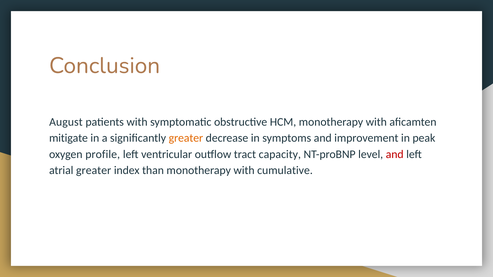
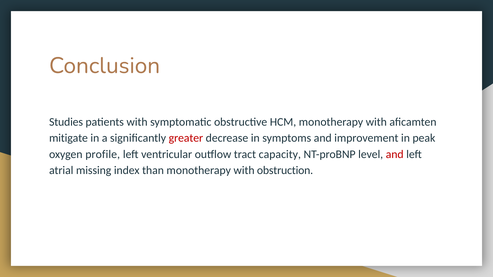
August: August -> Studies
greater at (186, 138) colour: orange -> red
atrial greater: greater -> missing
cumulative: cumulative -> obstruction
